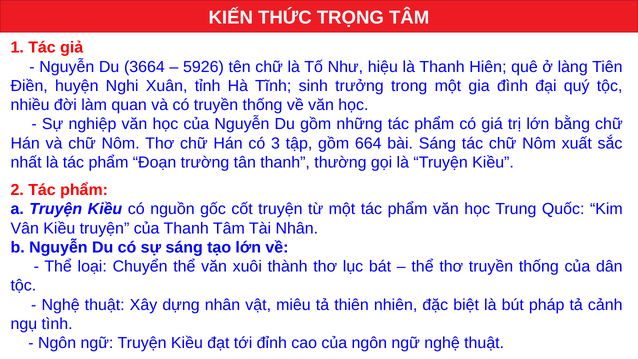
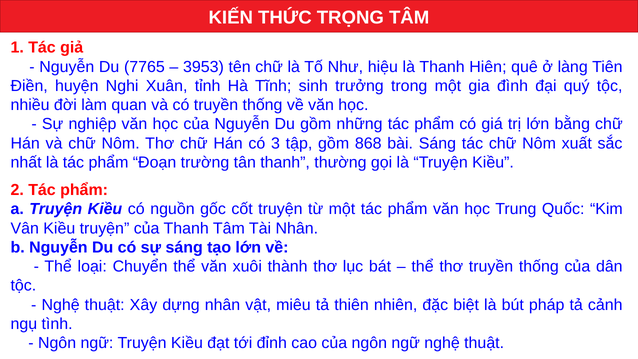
3664: 3664 -> 7765
5926: 5926 -> 3953
664: 664 -> 868
